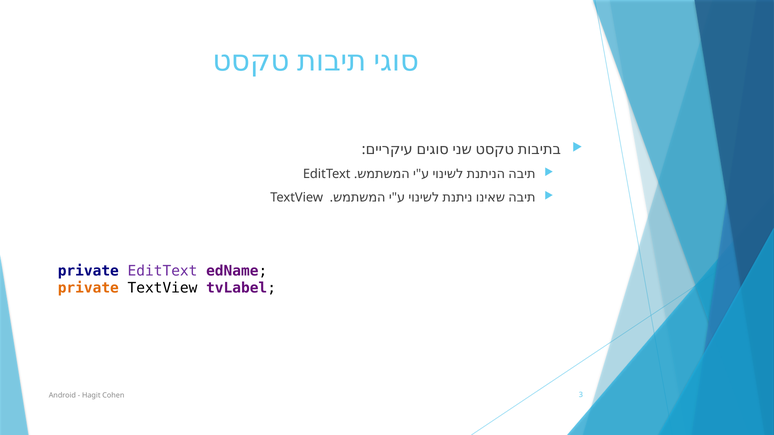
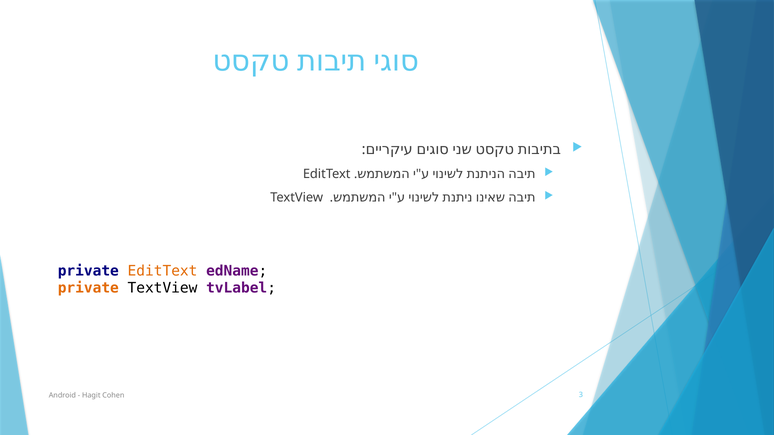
EditText at (163, 271) colour: purple -> orange
